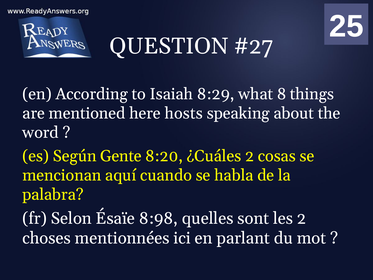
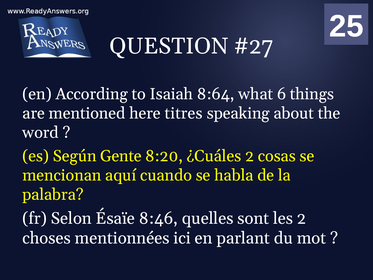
8:29: 8:29 -> 8:64
8: 8 -> 6
hosts: hosts -> titres
8:98: 8:98 -> 8:46
